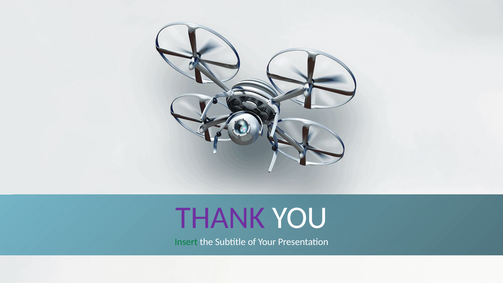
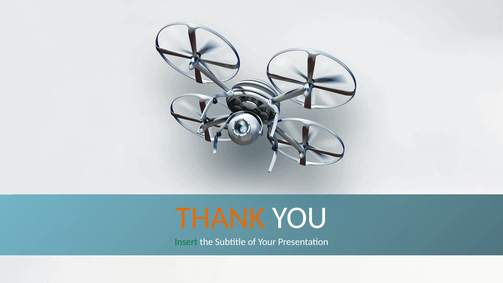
THANK colour: purple -> orange
